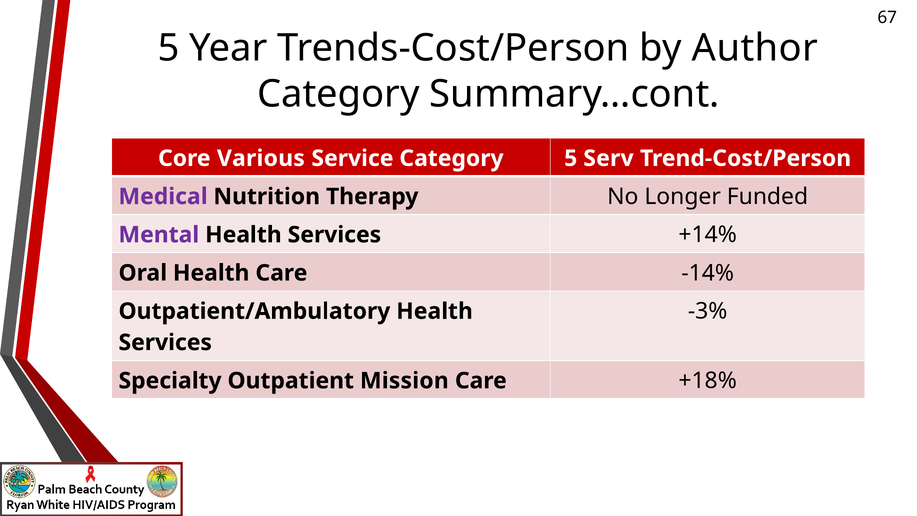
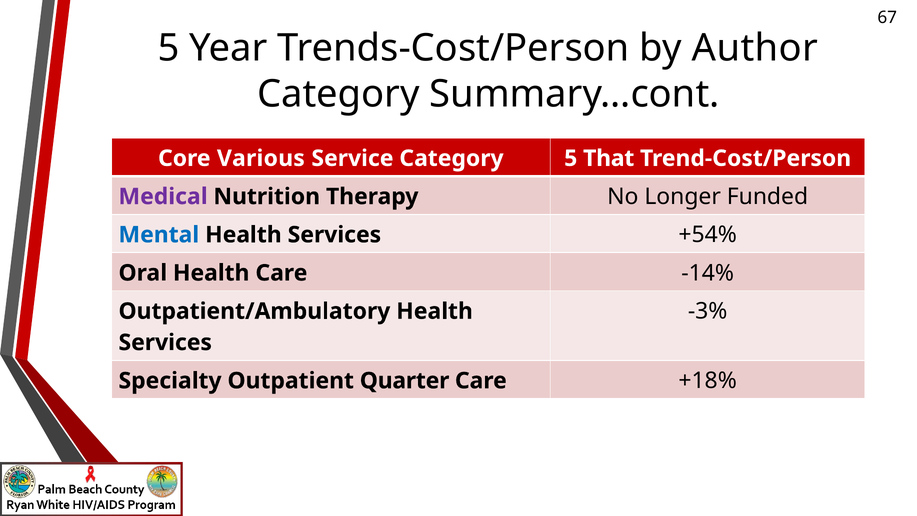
Serv: Serv -> That
Mental colour: purple -> blue
+14%: +14% -> +54%
Mission: Mission -> Quarter
